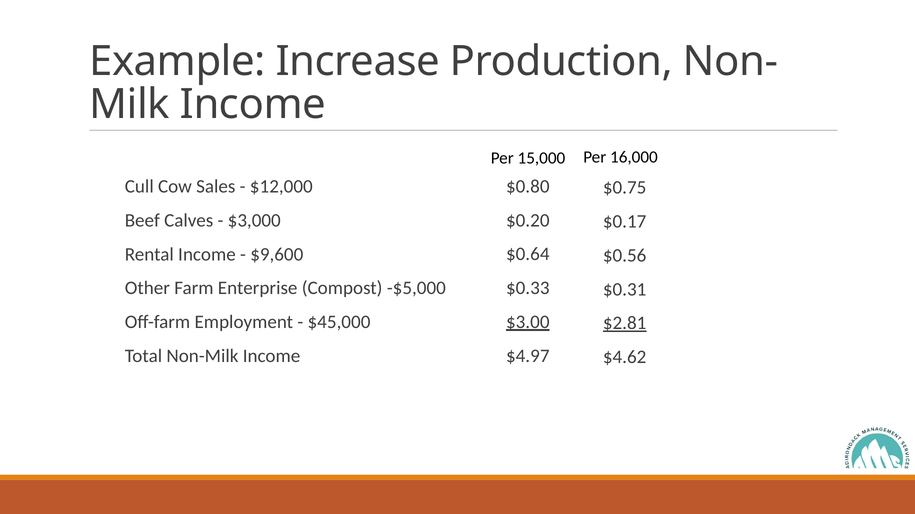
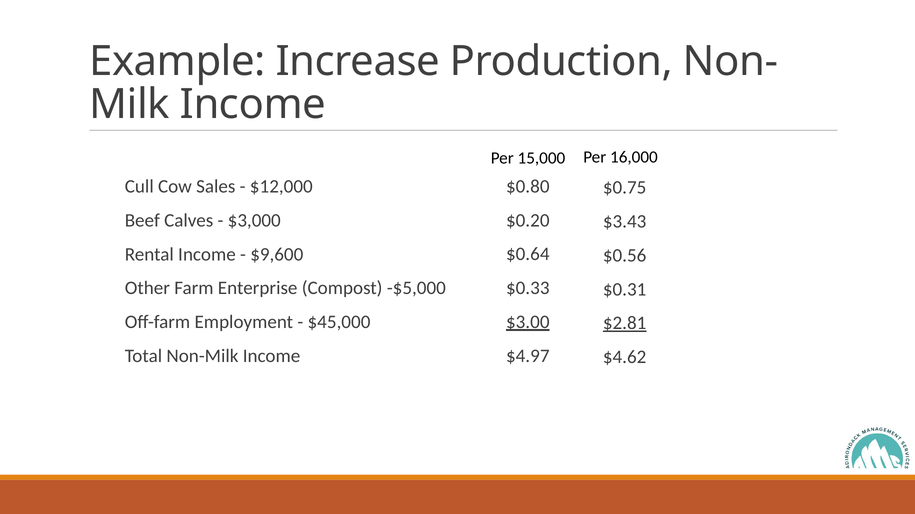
$0.17: $0.17 -> $3.43
